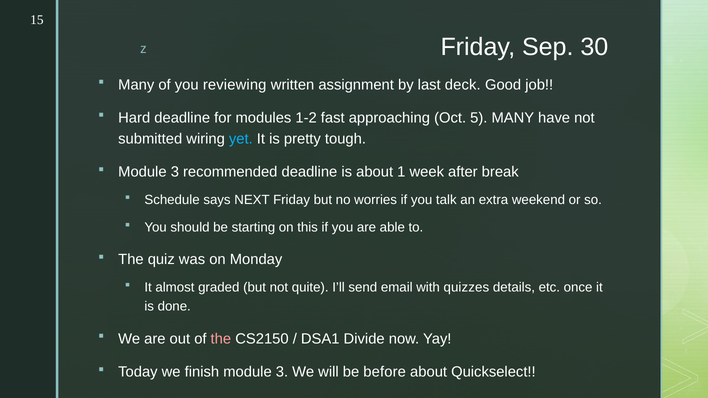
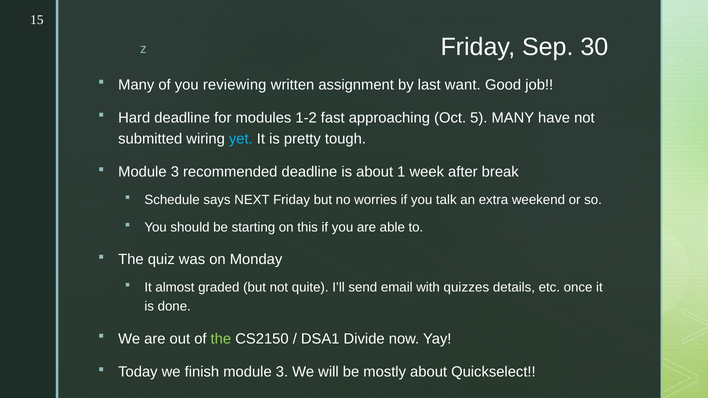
deck: deck -> want
the at (221, 339) colour: pink -> light green
before: before -> mostly
